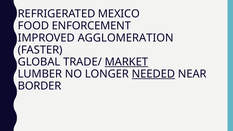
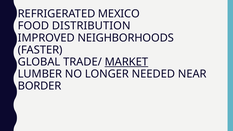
ENFORCEMENT: ENFORCEMENT -> DISTRIBUTION
AGGLOMERATION: AGGLOMERATION -> NEIGHBORHOODS
NEEDED underline: present -> none
